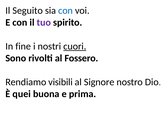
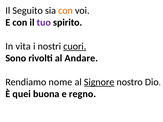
con at (66, 11) colour: blue -> orange
fine: fine -> vita
Fossero: Fossero -> Andare
visibili: visibili -> nome
Signore underline: none -> present
prima: prima -> regno
